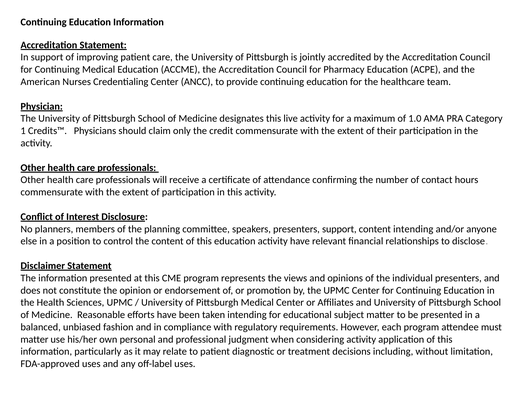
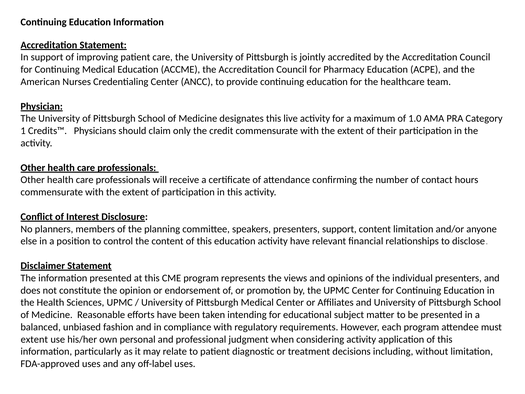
content intending: intending -> limitation
matter at (34, 339): matter -> extent
